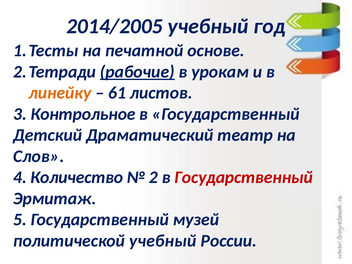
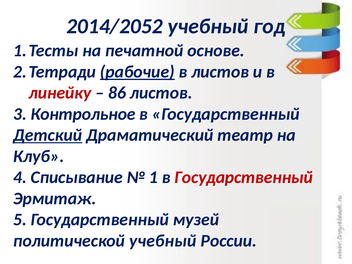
2014/2005: 2014/2005 -> 2014/2052
в урокам: урокам -> листов
линейку colour: orange -> red
61: 61 -> 86
Детский underline: none -> present
Слов: Слов -> Клуб
Количество: Количество -> Списывание
2: 2 -> 1
